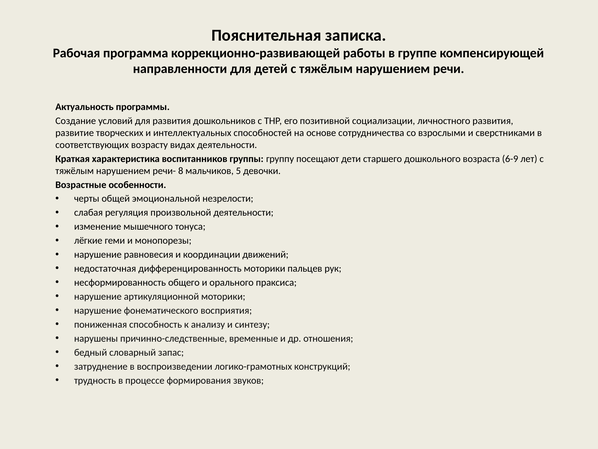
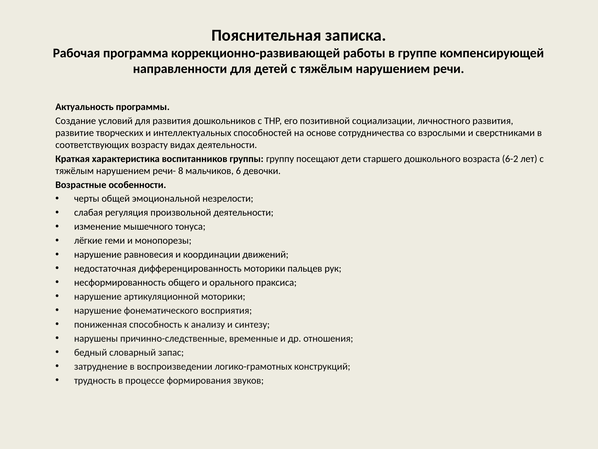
6-9: 6-9 -> 6-2
5: 5 -> 6
